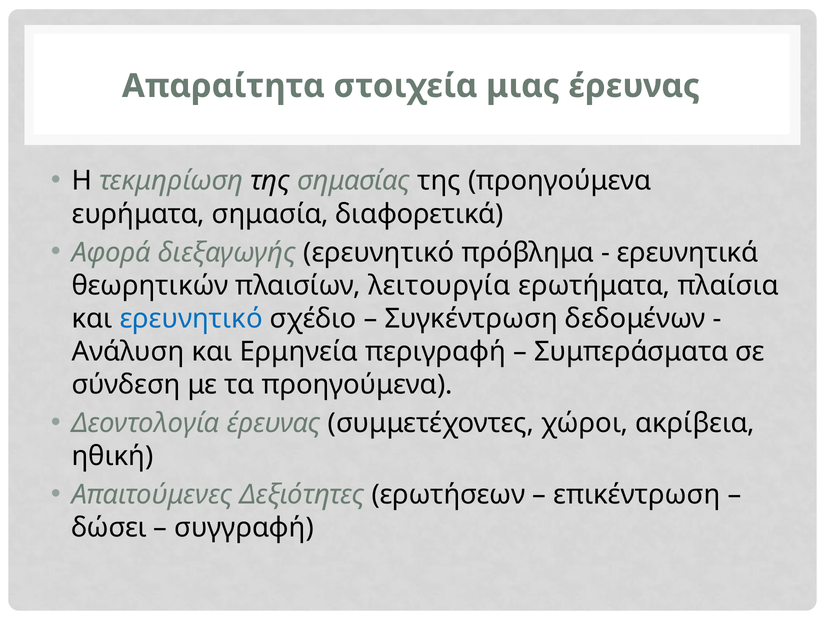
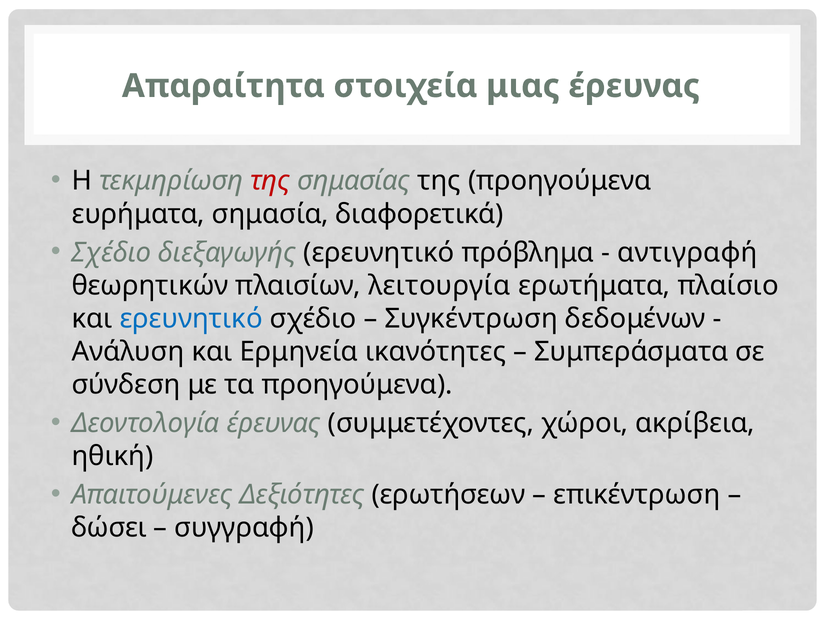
της at (270, 181) colour: black -> red
Αφορά at (111, 252): Αφορά -> Σχέδιο
ερευνητικά: ερευνητικά -> αντιγραφή
πλαίσια: πλαίσια -> πλαίσιο
περιγραφή: περιγραφή -> ικανότητες
